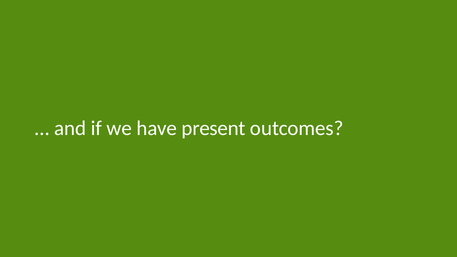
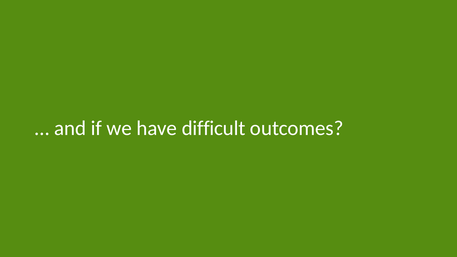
present: present -> difficult
